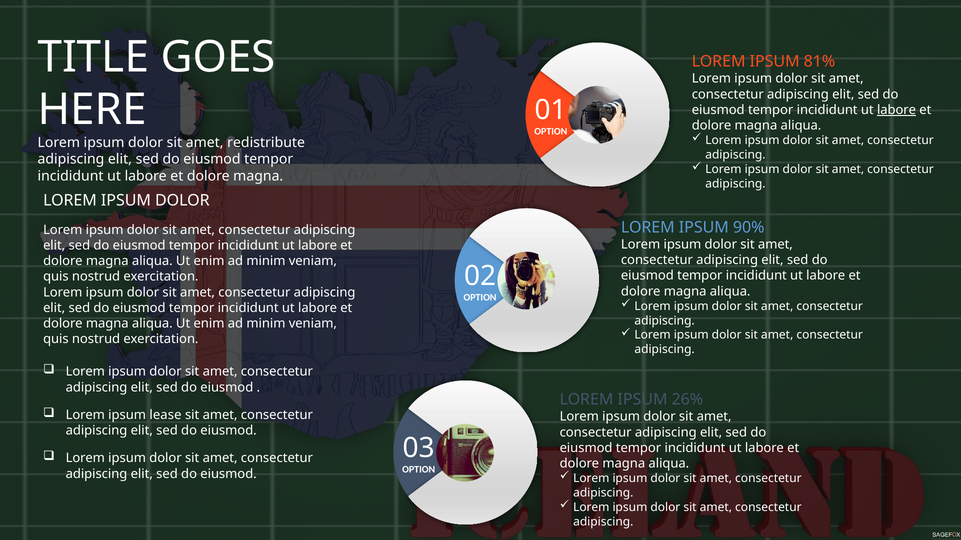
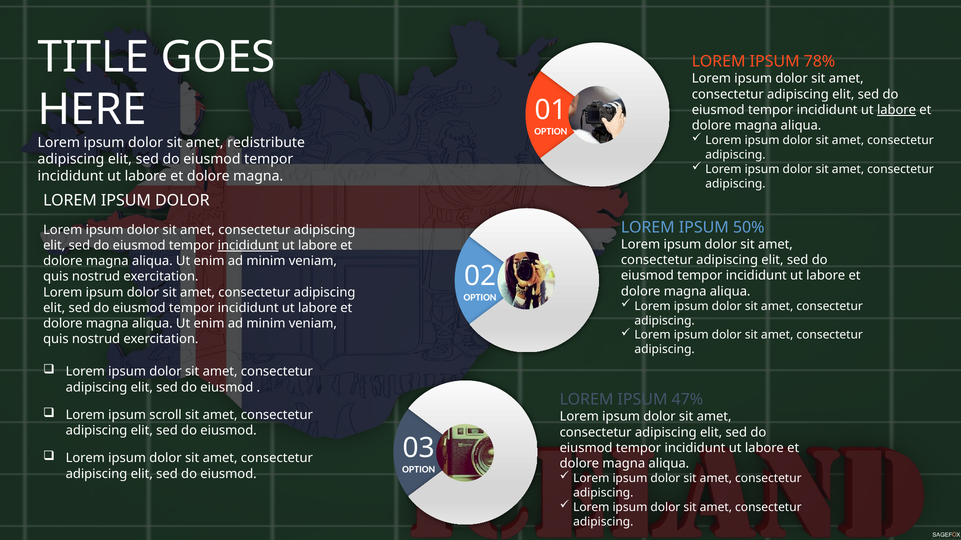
81%: 81% -> 78%
90%: 90% -> 50%
incididunt at (248, 246) underline: none -> present
26%: 26% -> 47%
lease: lease -> scroll
